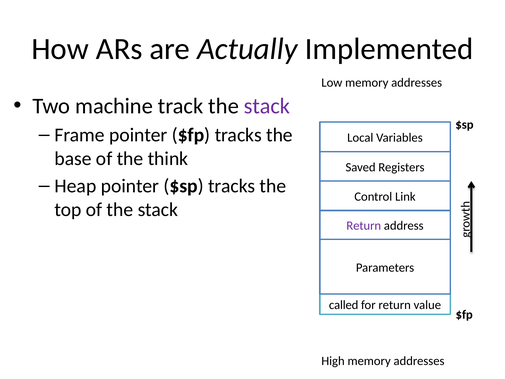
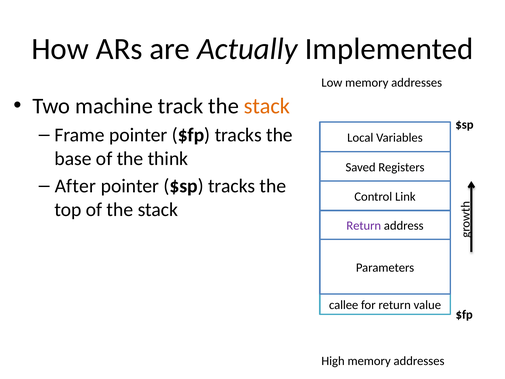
stack at (267, 106) colour: purple -> orange
Heap: Heap -> After
called: called -> callee
